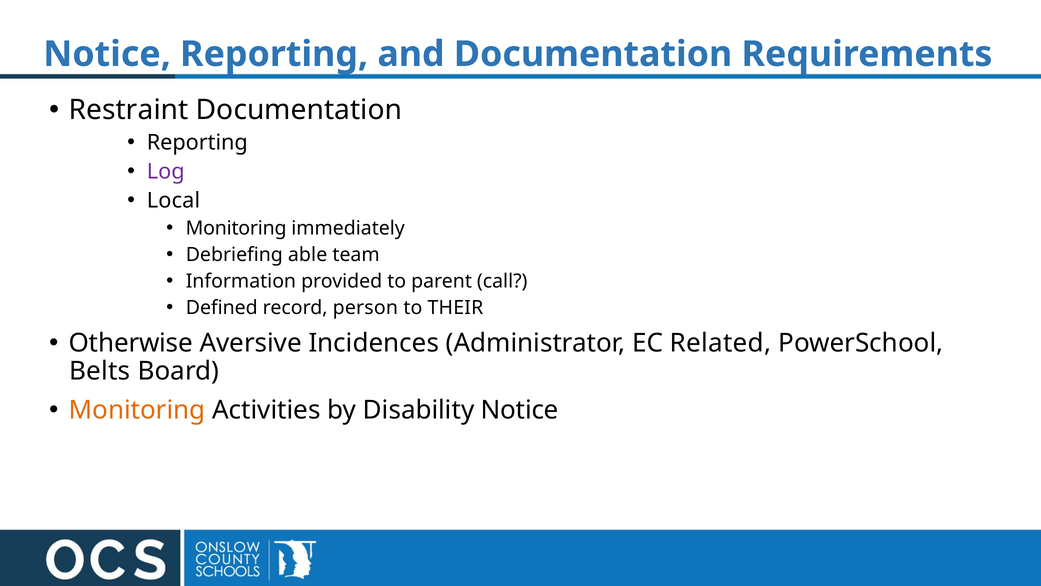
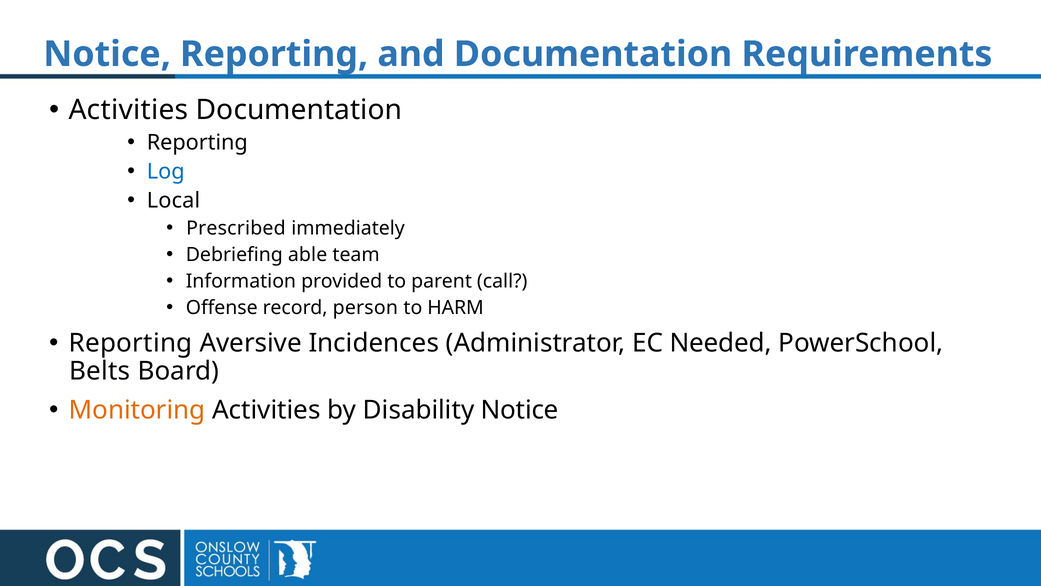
Restraint at (129, 110): Restraint -> Activities
Log colour: purple -> blue
Monitoring at (236, 228): Monitoring -> Prescribed
Defined: Defined -> Offense
THEIR: THEIR -> HARM
Otherwise at (131, 343): Otherwise -> Reporting
Related: Related -> Needed
